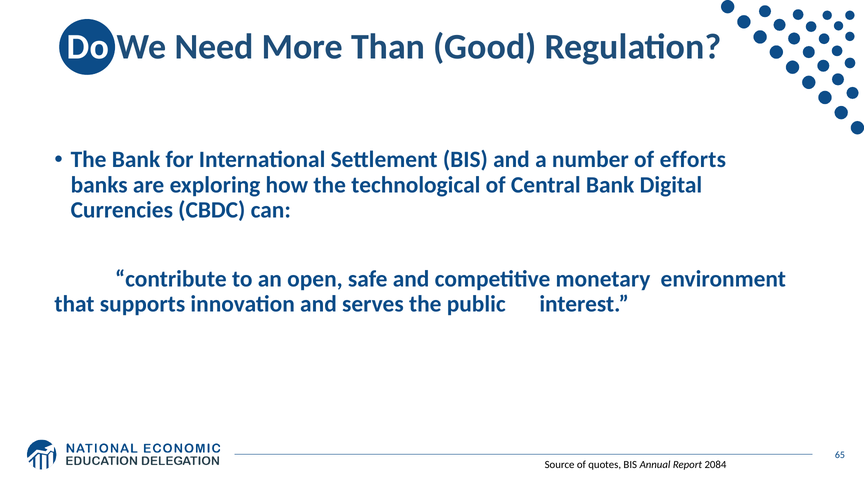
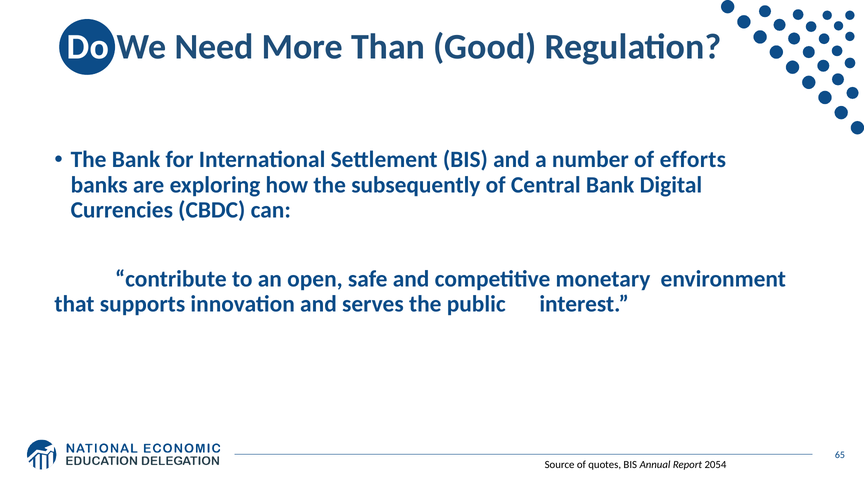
technological: technological -> subsequently
2084: 2084 -> 2054
